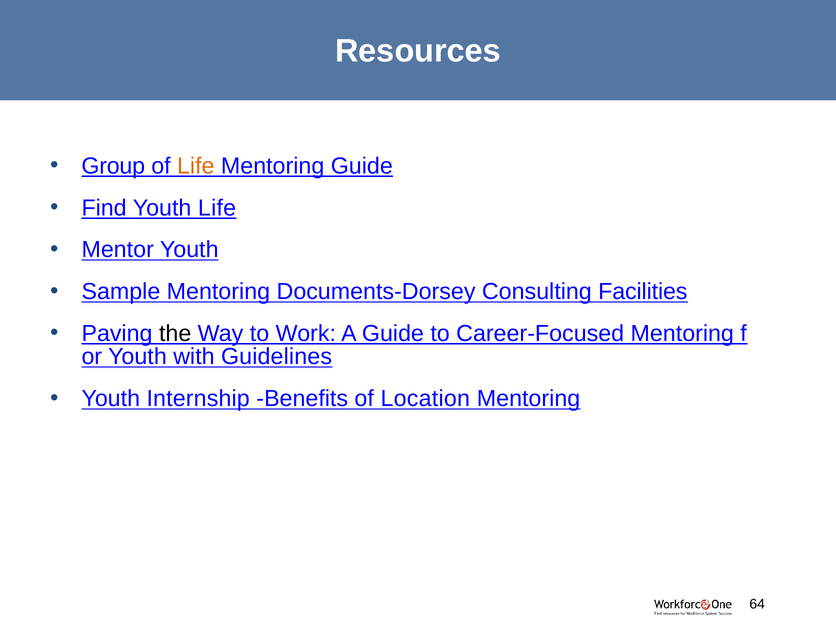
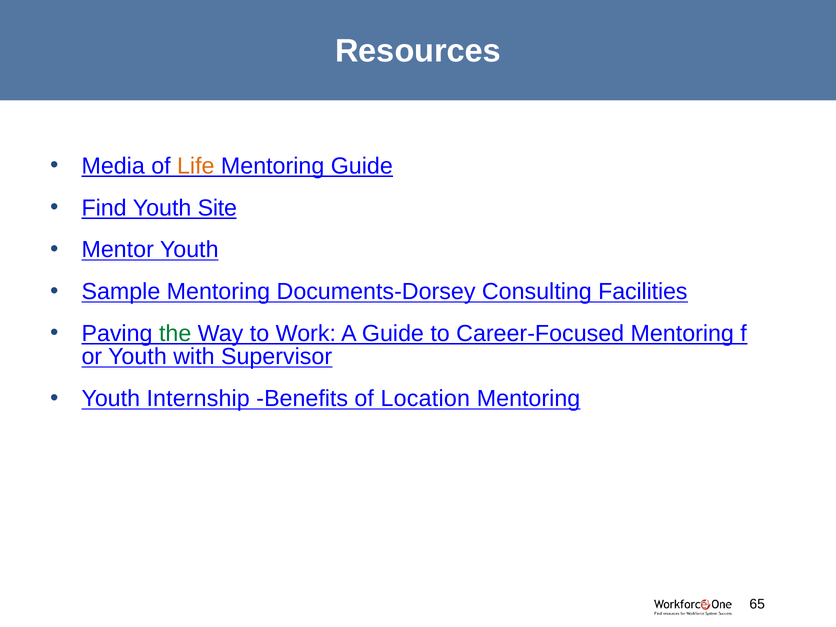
Group: Group -> Media
Youth Life: Life -> Site
the colour: black -> green
Guidelines: Guidelines -> Supervisor
64: 64 -> 65
